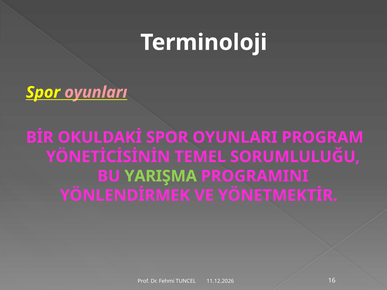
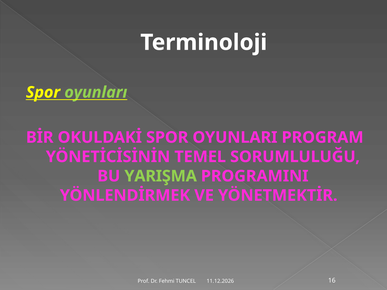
oyunları colour: pink -> light green
